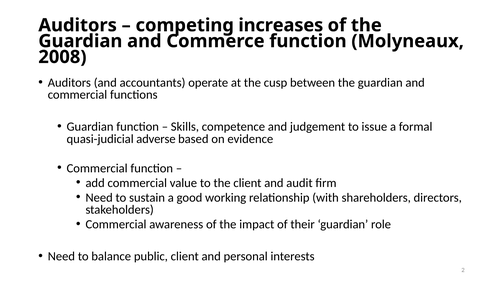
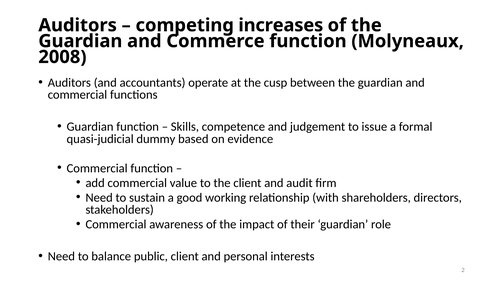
adverse: adverse -> dummy
